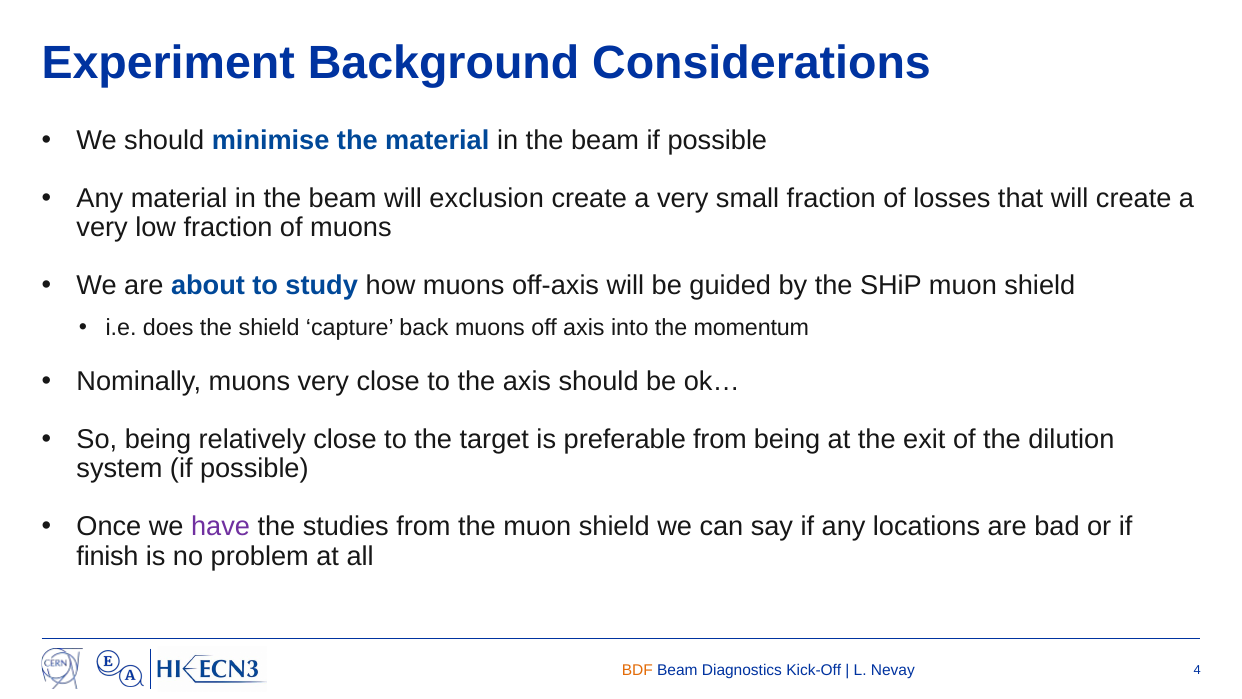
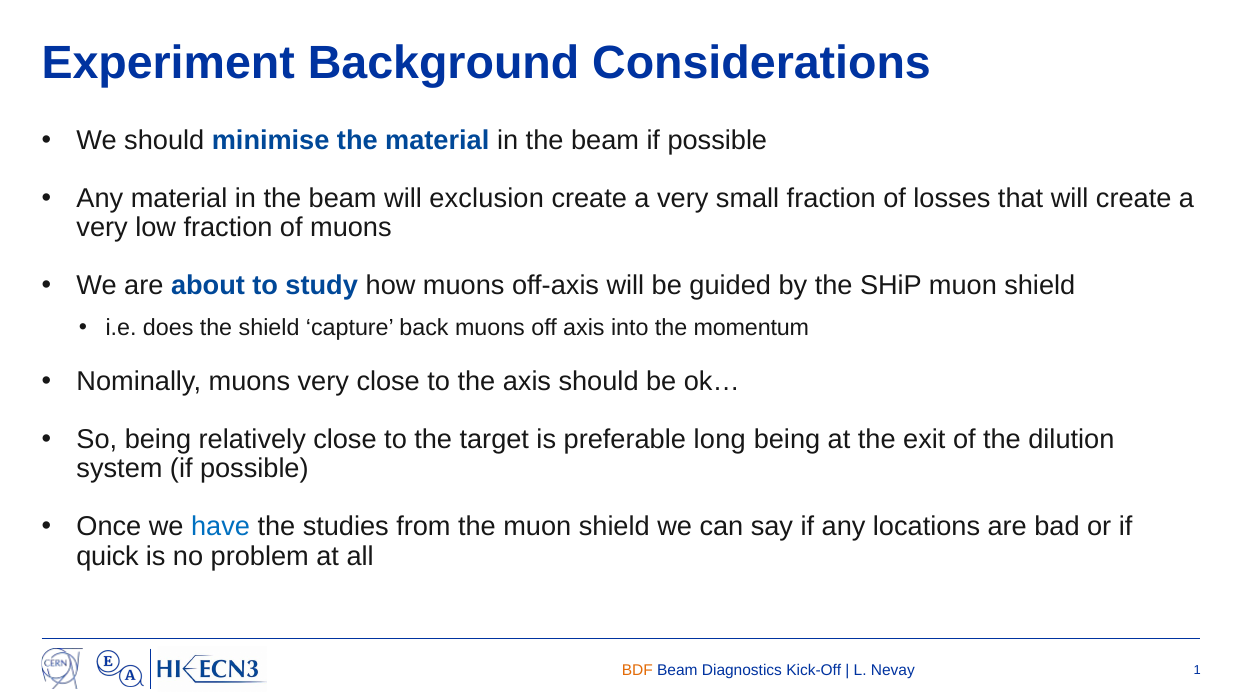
preferable from: from -> long
have colour: purple -> blue
finish: finish -> quick
4: 4 -> 1
